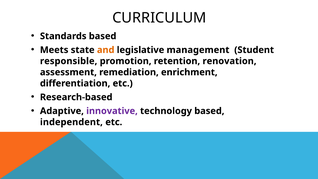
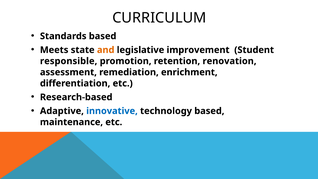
management: management -> improvement
innovative colour: purple -> blue
independent: independent -> maintenance
